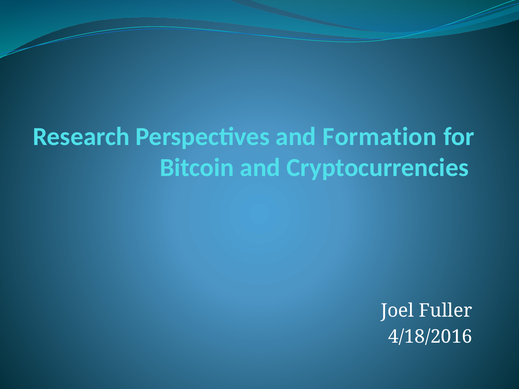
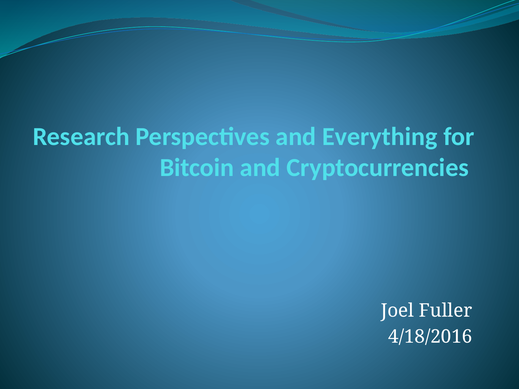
Formation: Formation -> Everything
